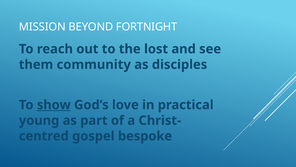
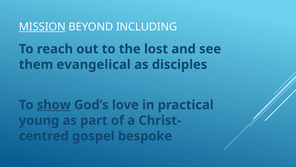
MISSION underline: none -> present
FORTNIGHT: FORTNIGHT -> INCLUDING
community: community -> evangelical
